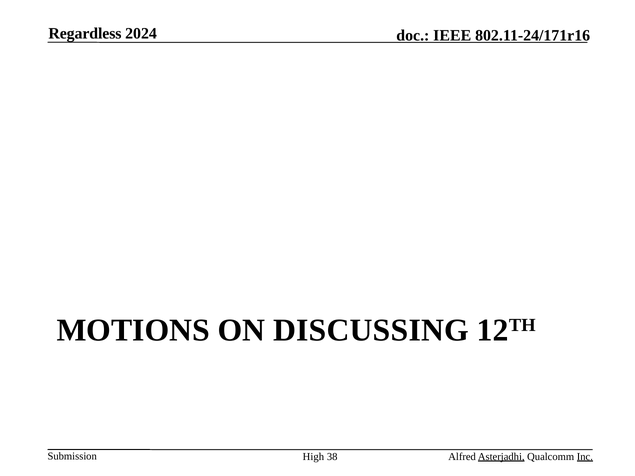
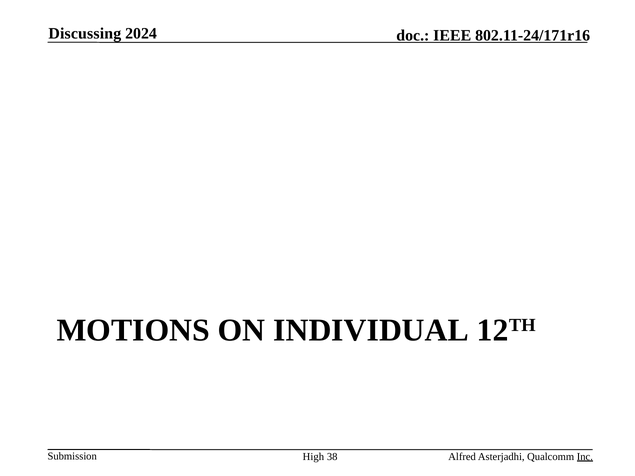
Regardless: Regardless -> Discussing
DISCUSSING: DISCUSSING -> INDIVIDUAL
Asterjadhi underline: present -> none
